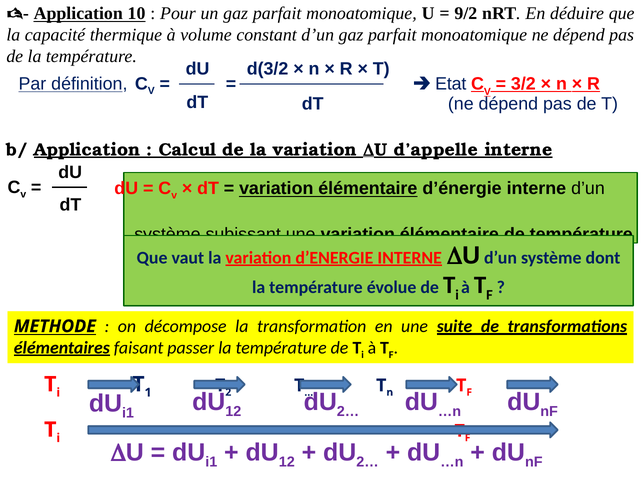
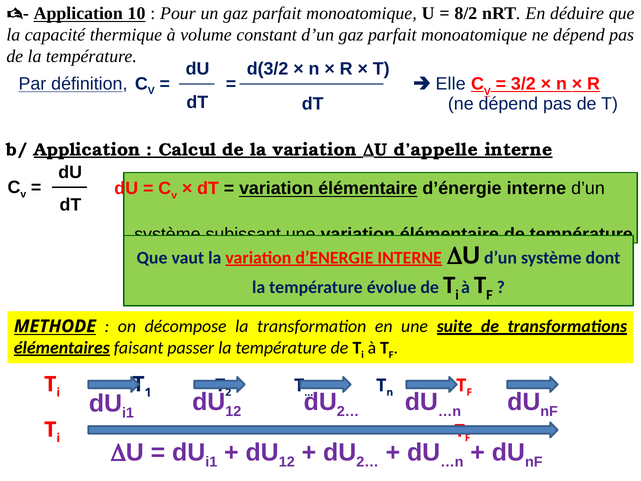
9/2: 9/2 -> 8/2
Etat: Etat -> Elle
